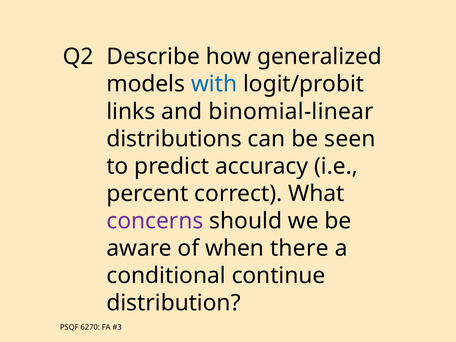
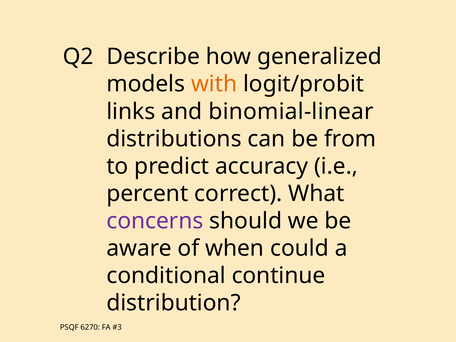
with colour: blue -> orange
seen: seen -> from
there: there -> could
